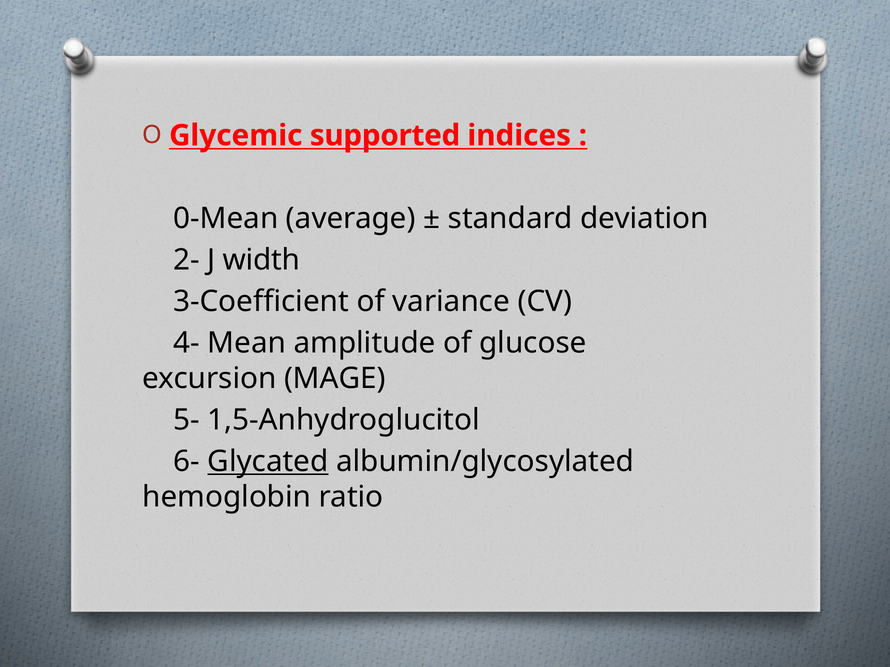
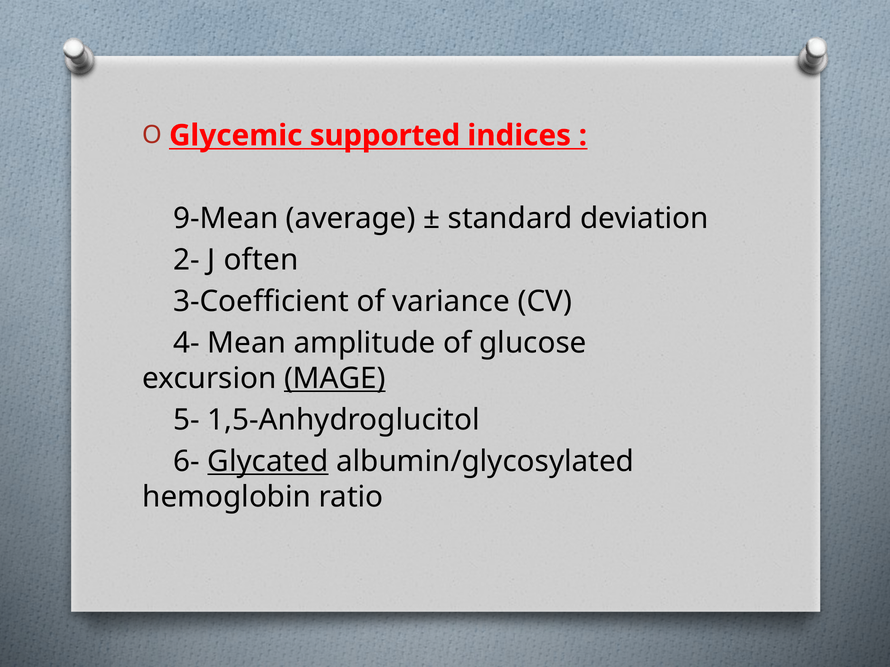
0-Mean: 0-Mean -> 9-Mean
width: width -> often
MAGE underline: none -> present
